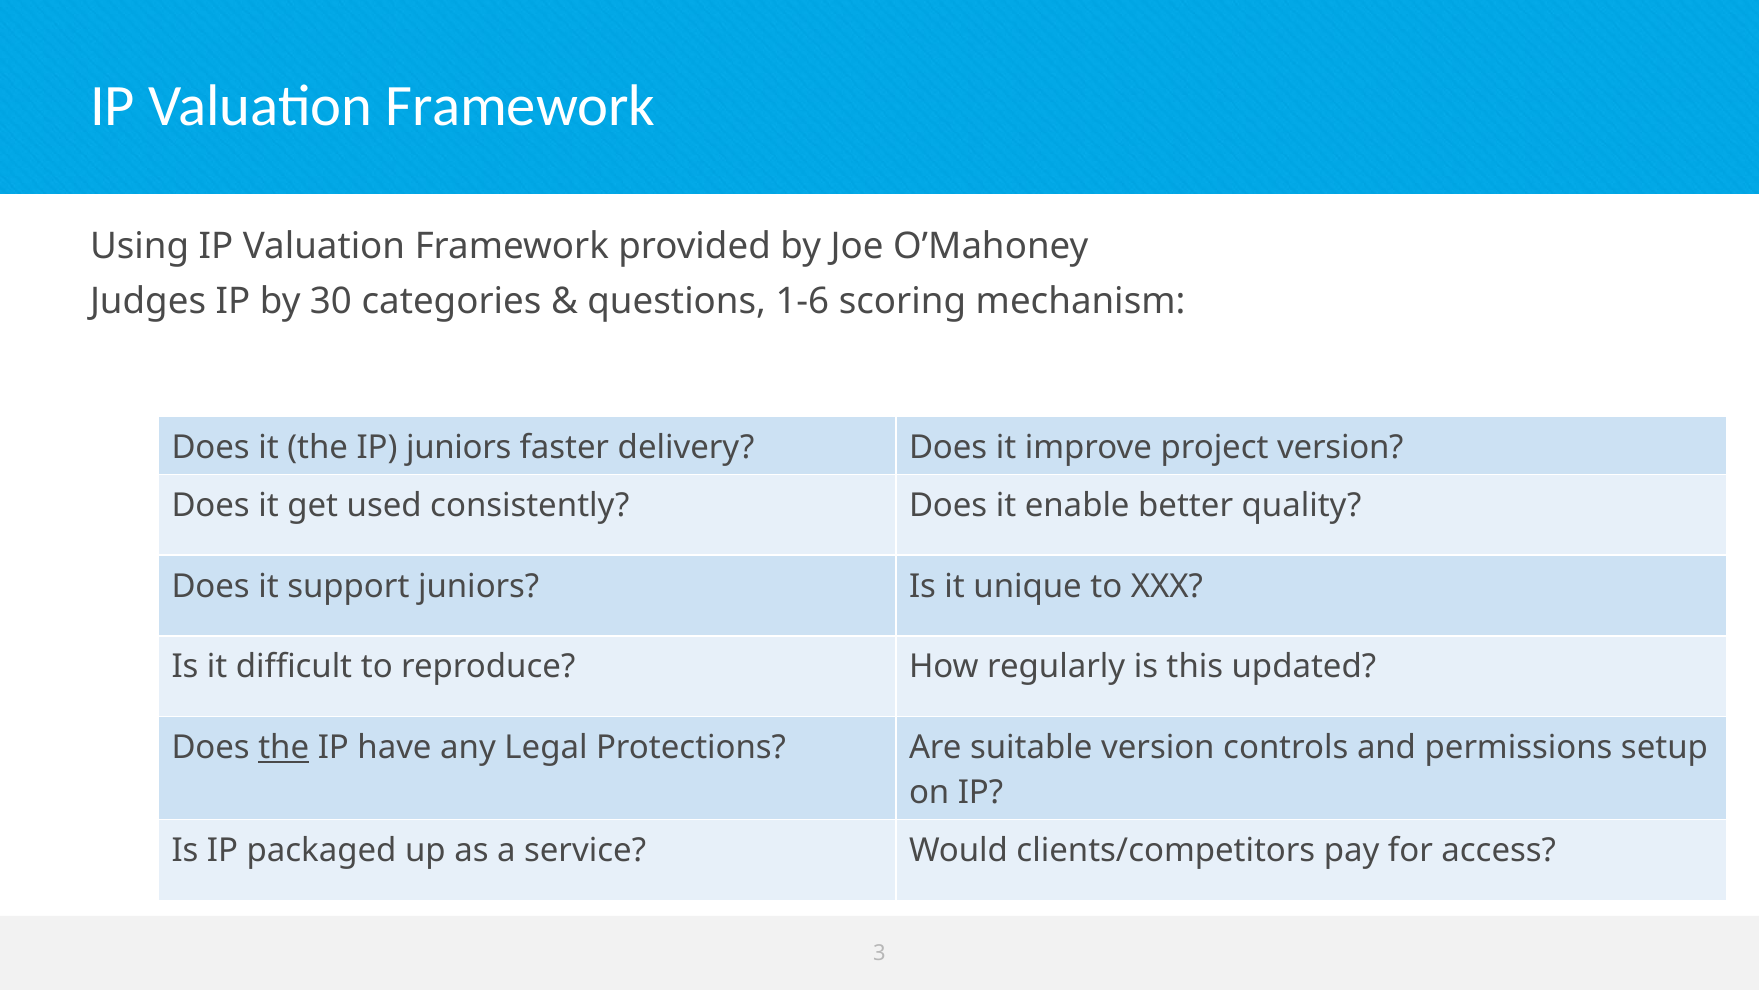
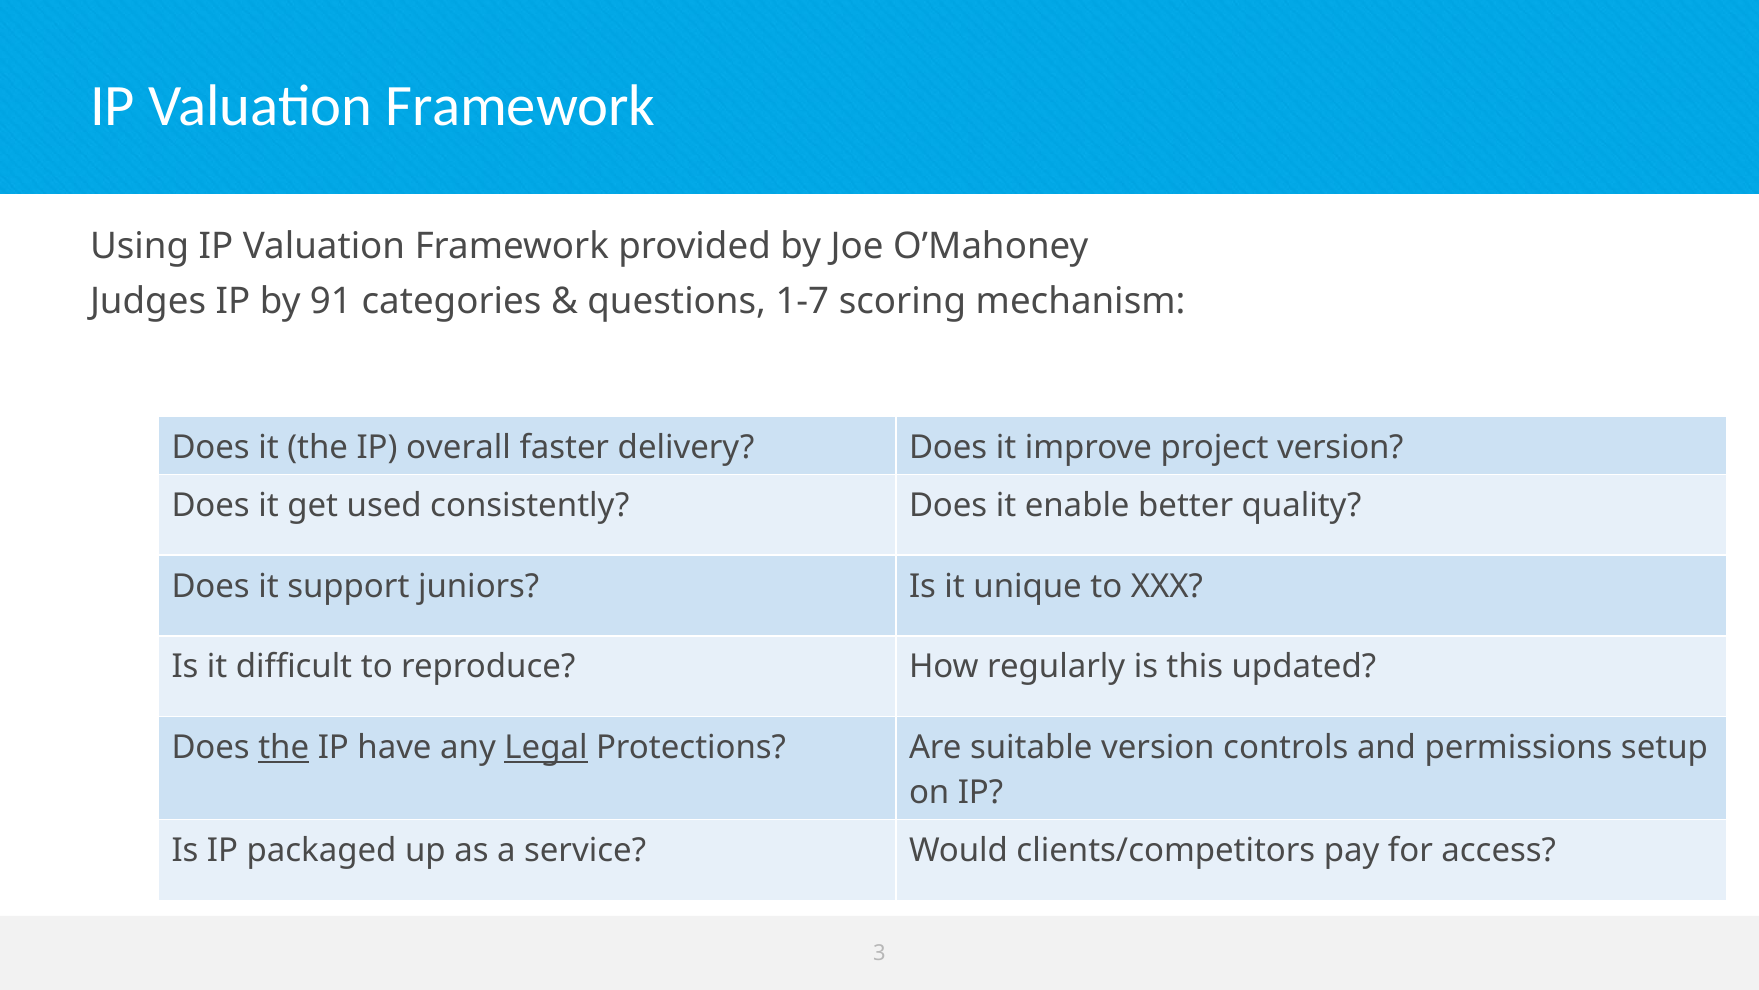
30: 30 -> 91
1-6: 1-6 -> 1-7
IP juniors: juniors -> overall
Legal underline: none -> present
